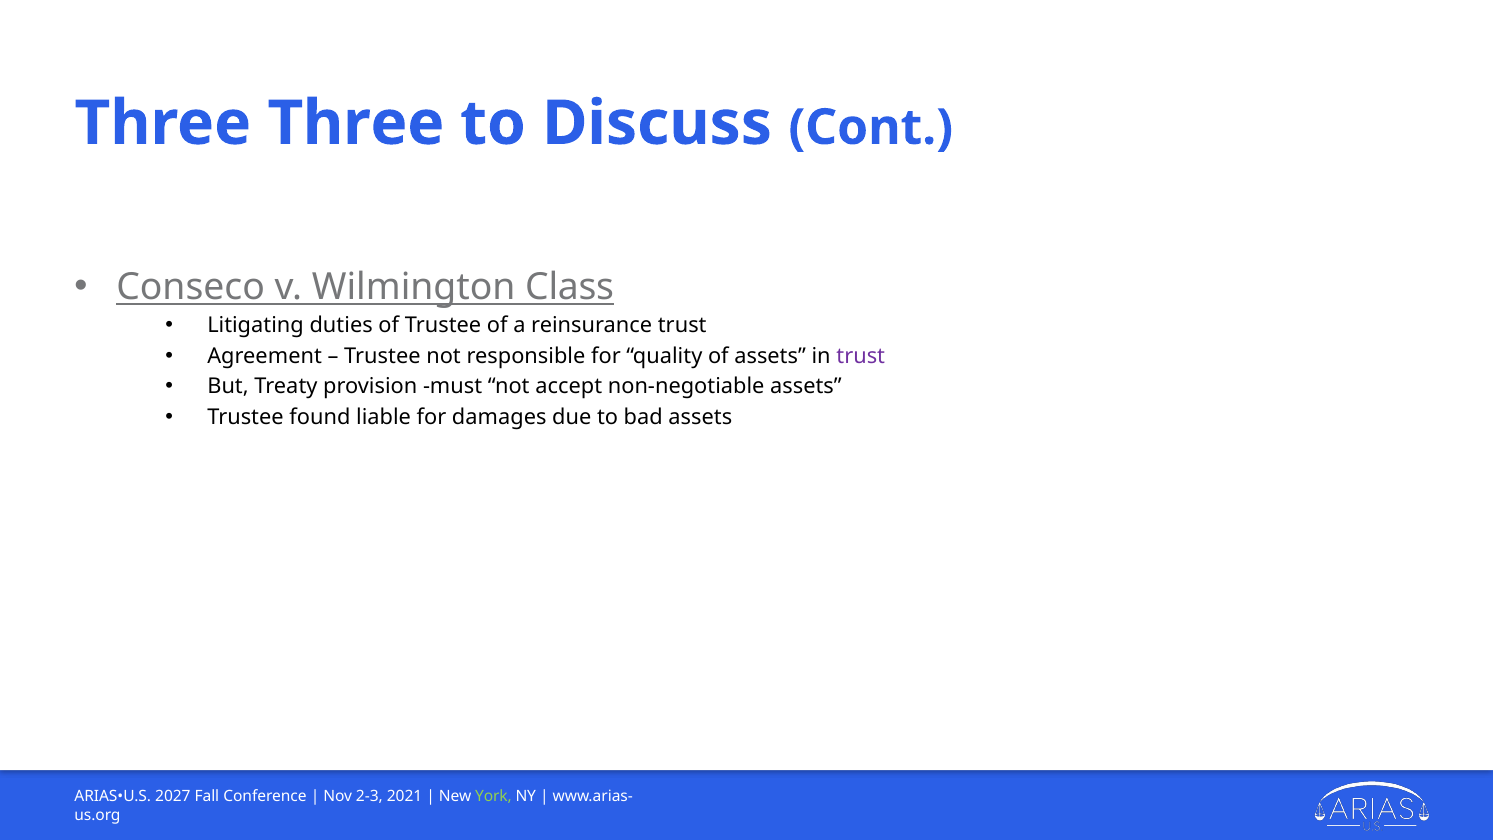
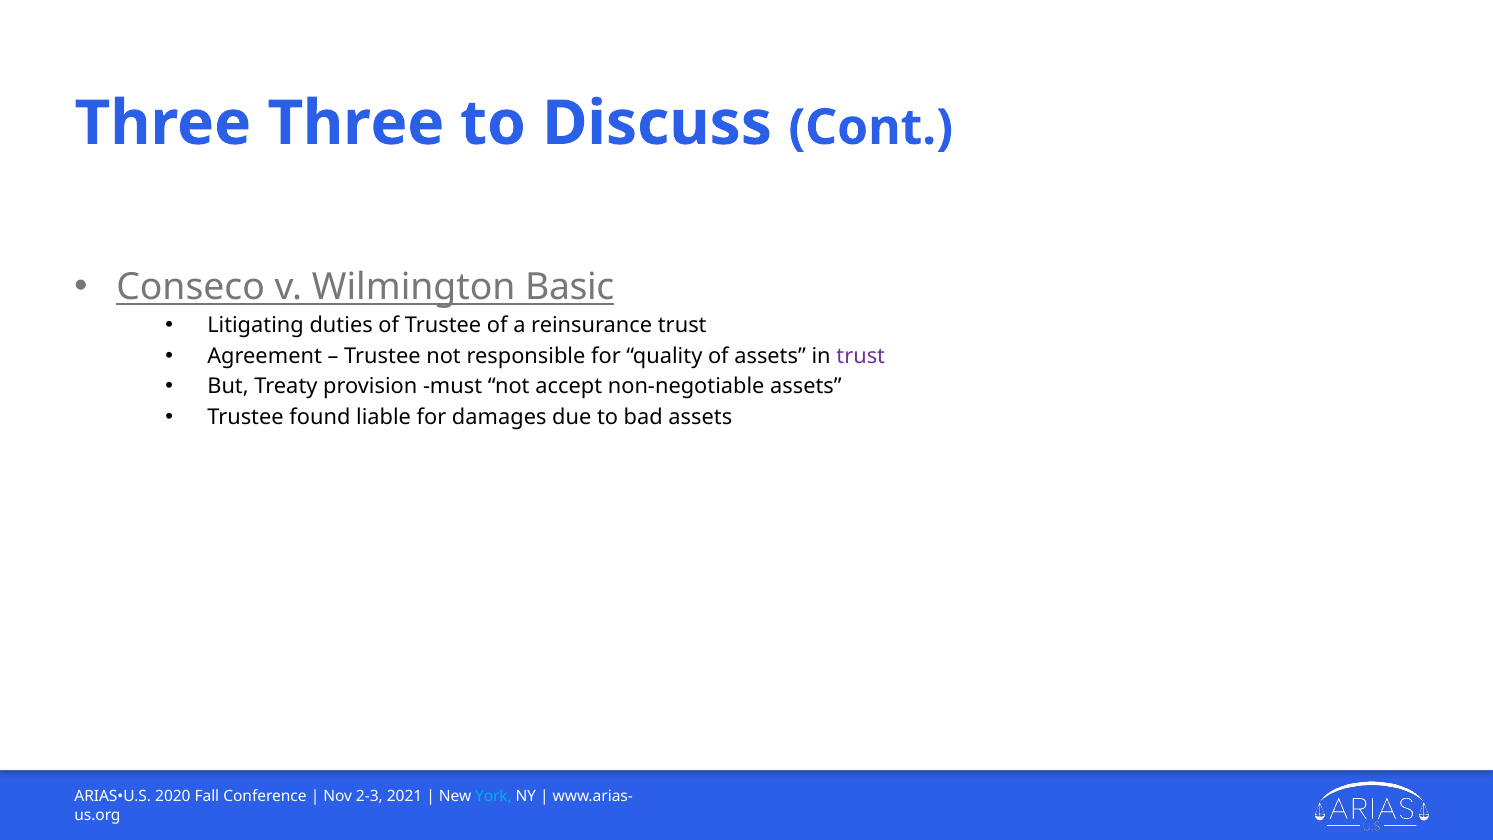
Class: Class -> Basic
2027: 2027 -> 2020
York colour: light green -> light blue
